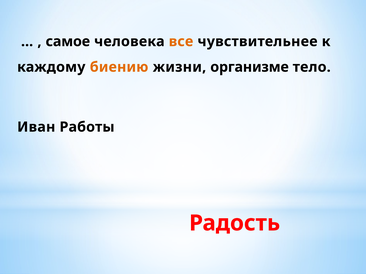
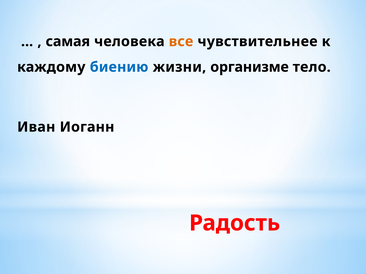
самое: самое -> самая
биению colour: orange -> blue
Работы: Работы -> Иоганн
